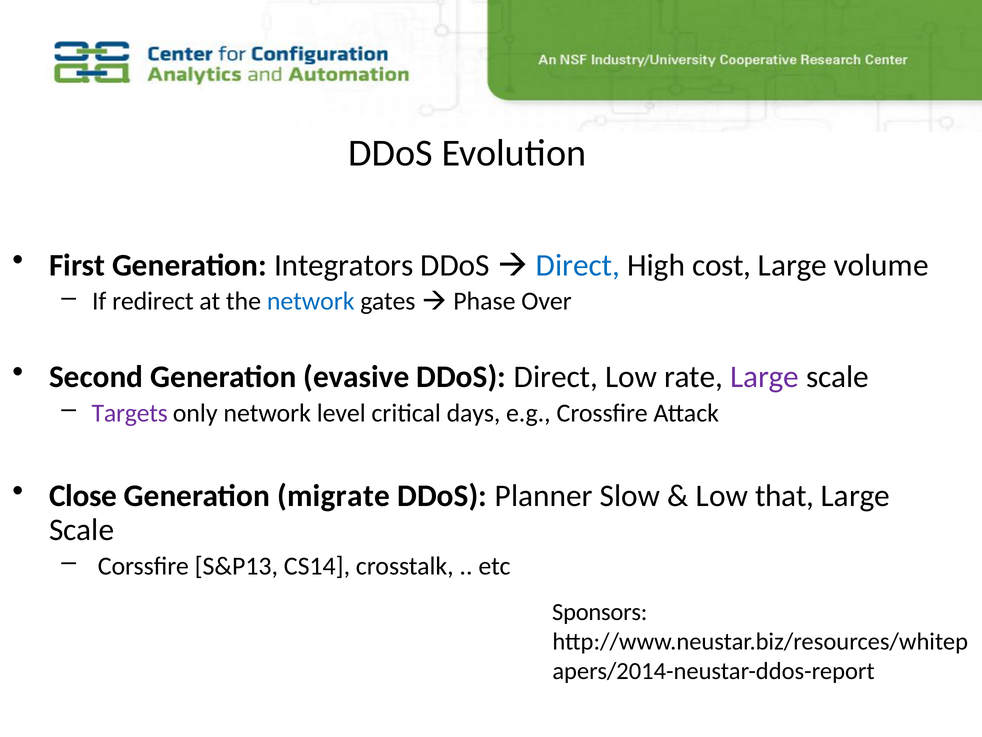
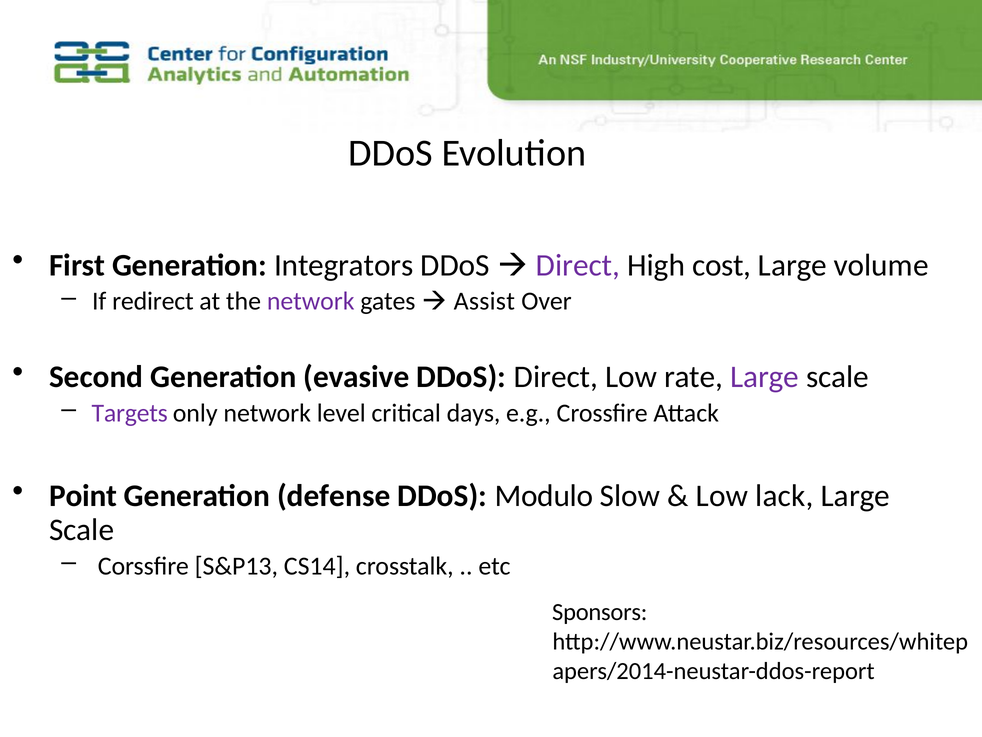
Direct at (578, 265) colour: blue -> purple
network at (311, 301) colour: blue -> purple
Phase: Phase -> Assist
Close: Close -> Point
migrate: migrate -> defense
Planner: Planner -> Modulo
that: that -> lack
